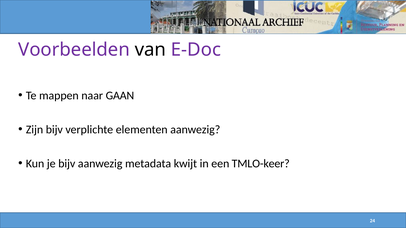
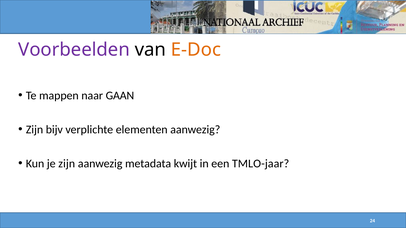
E-Doc colour: purple -> orange
je bijv: bijv -> zijn
TMLO-keer: TMLO-keer -> TMLO-jaar
